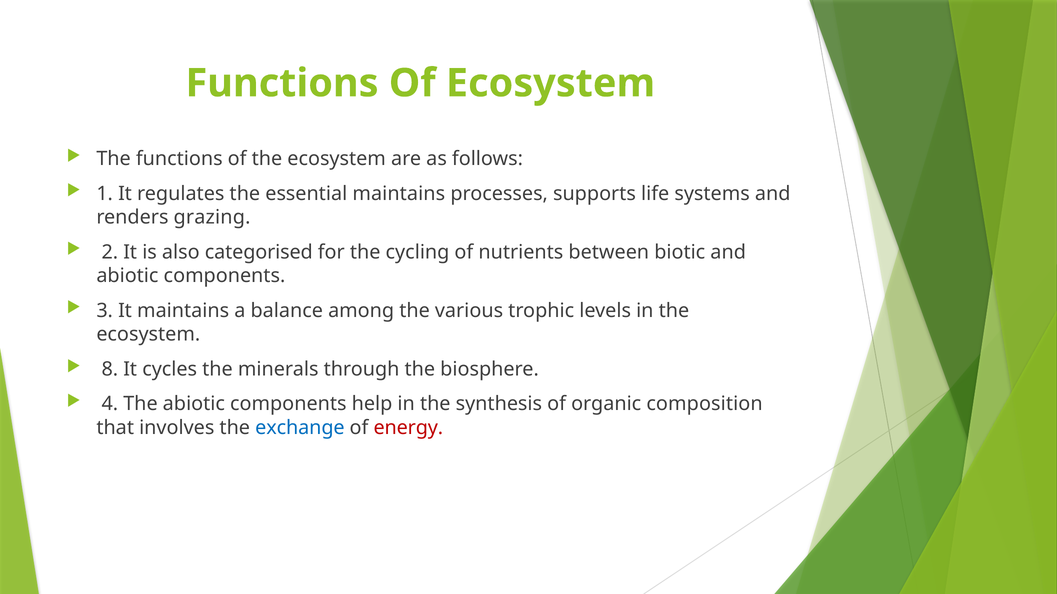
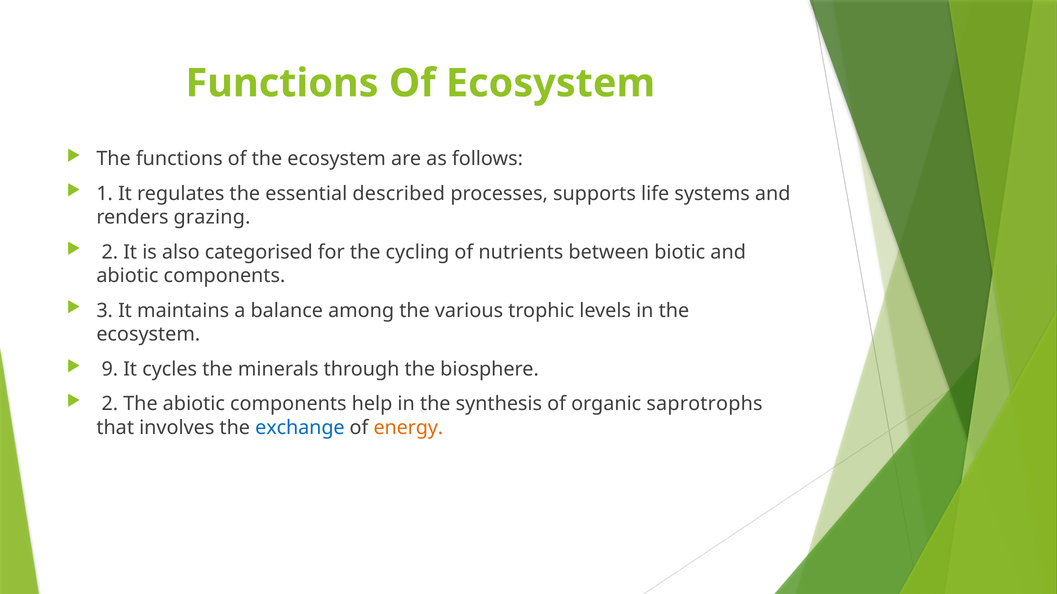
essential maintains: maintains -> described
8: 8 -> 9
4 at (110, 404): 4 -> 2
composition: composition -> saprotrophs
energy colour: red -> orange
